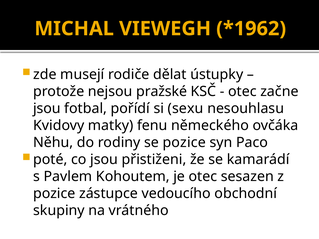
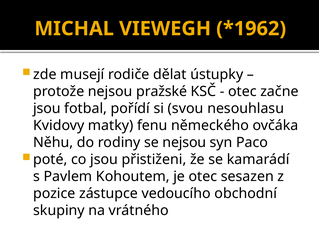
sexu: sexu -> svou
se pozice: pozice -> nejsou
